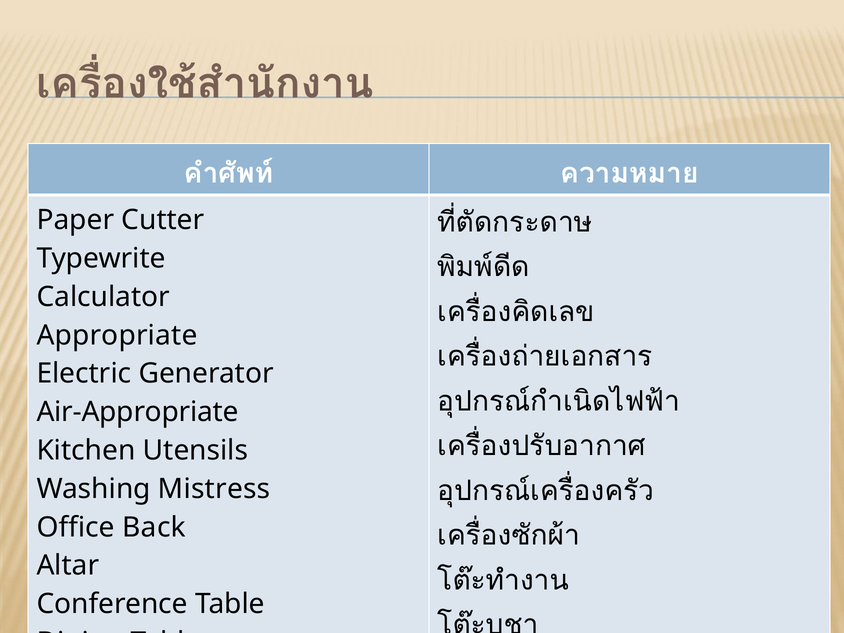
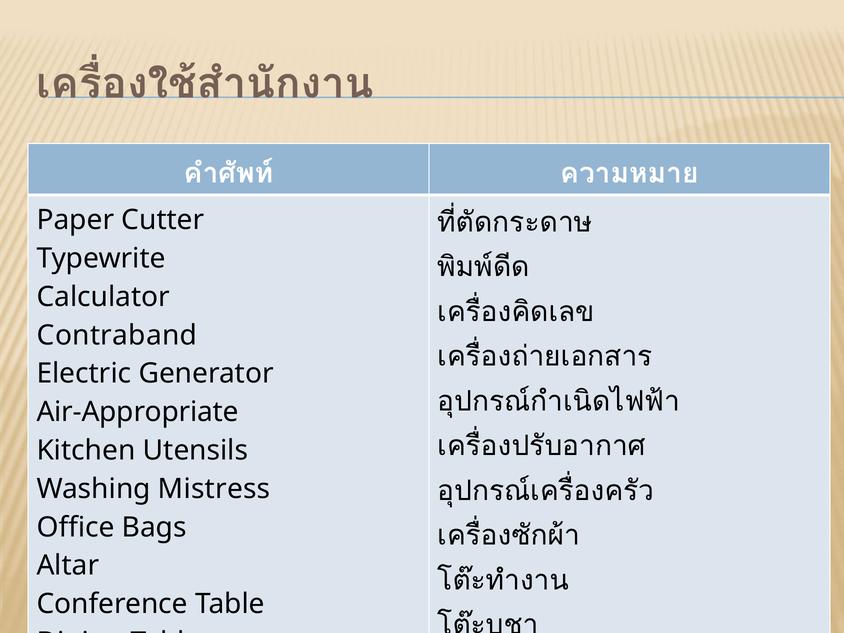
Appropriate: Appropriate -> Contraband
Back: Back -> Bags
